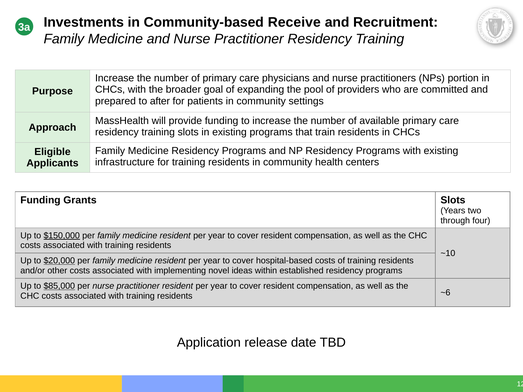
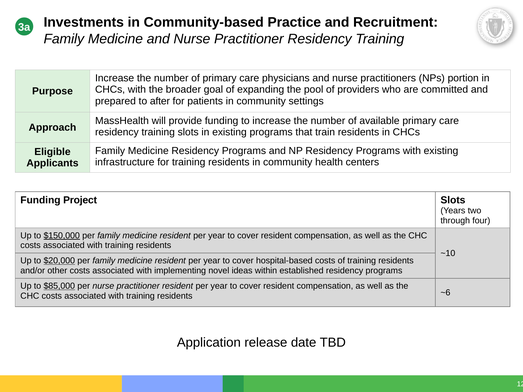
Receive: Receive -> Practice
Grants: Grants -> Project
